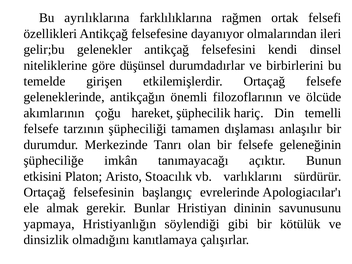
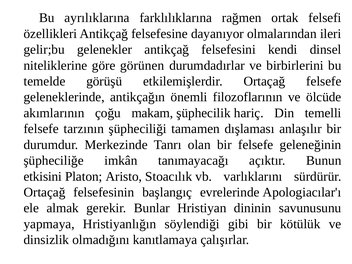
düşünsel: düşünsel -> görünen
girişen: girişen -> görüşü
hareket: hareket -> makam
